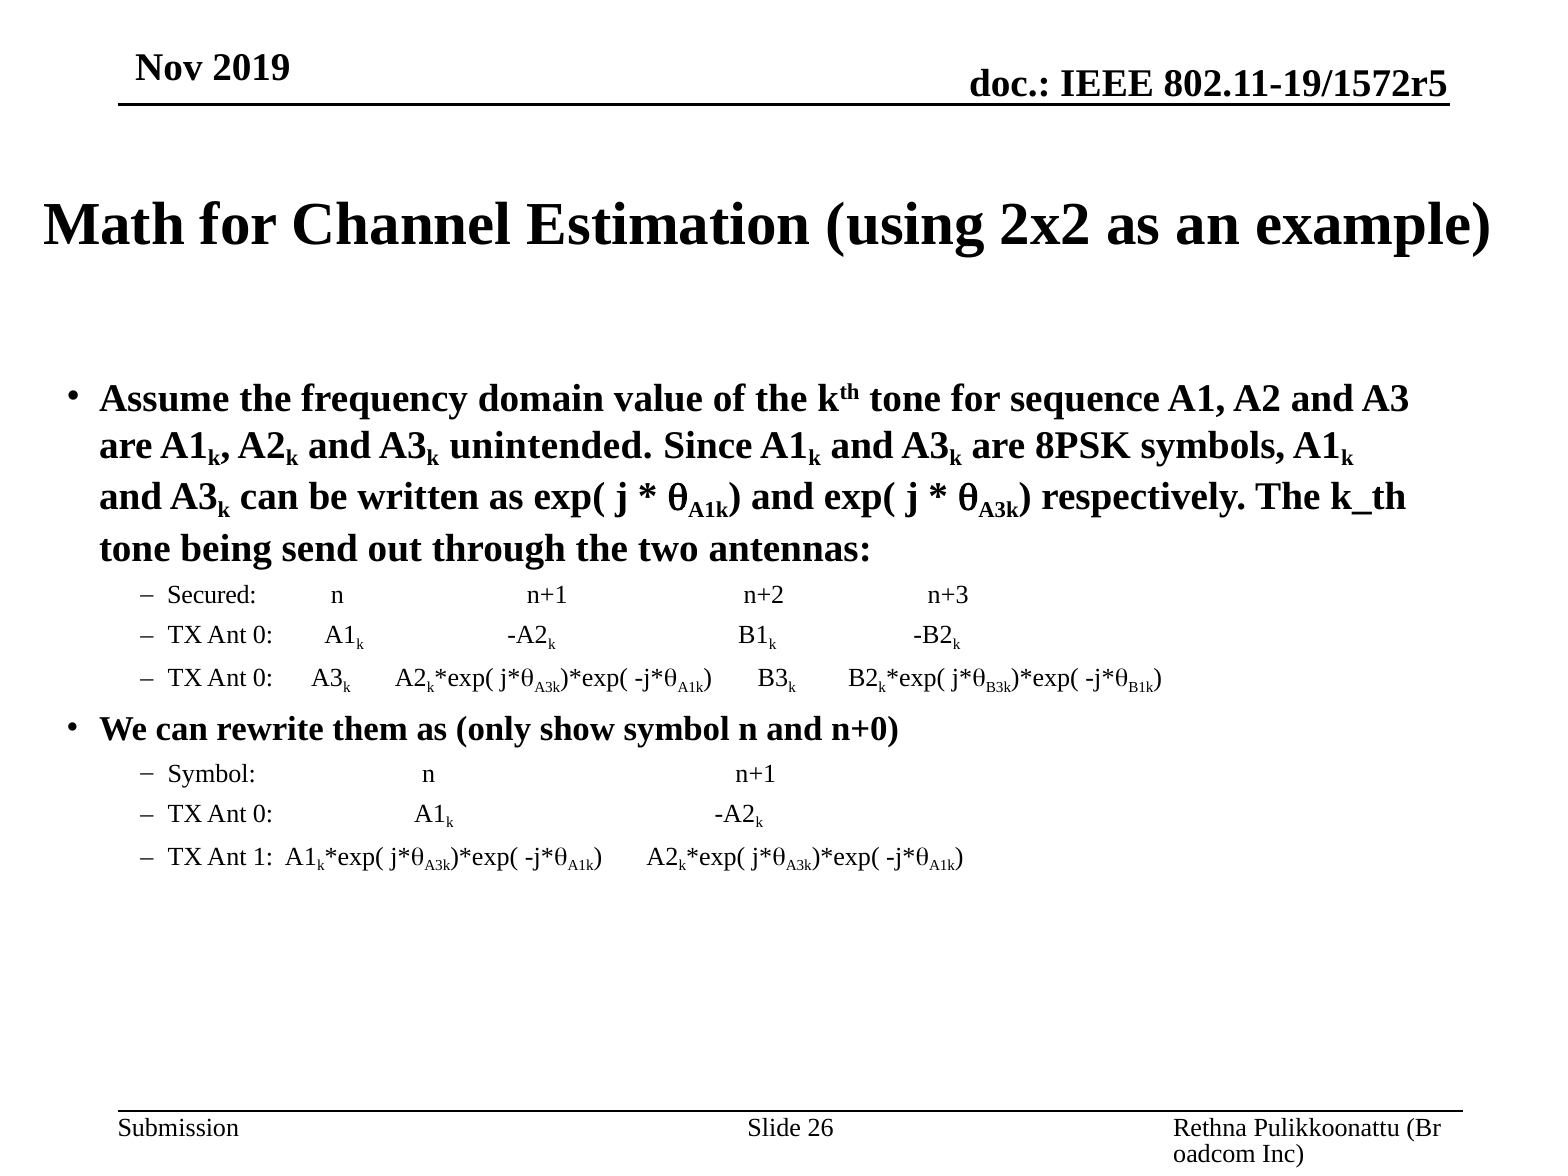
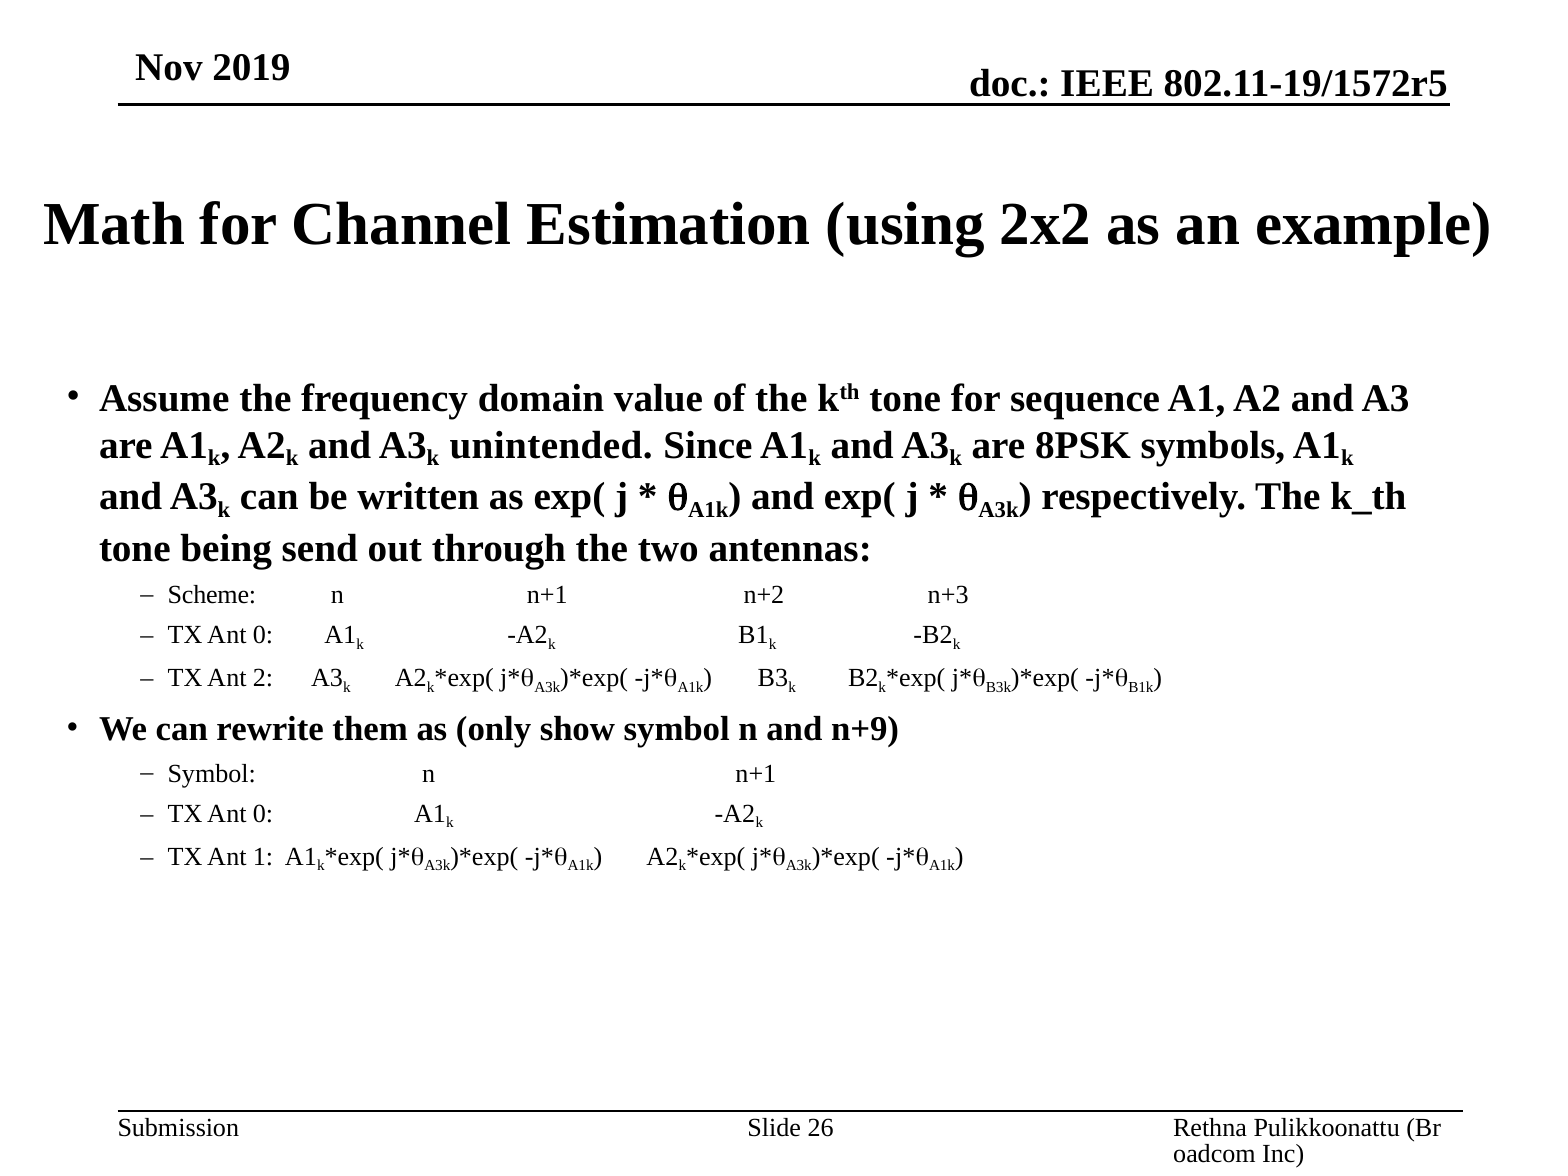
Secured: Secured -> Scheme
0 at (263, 678): 0 -> 2
n+0: n+0 -> n+9
